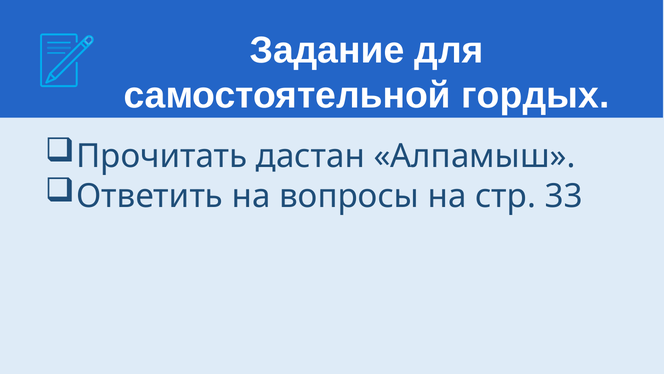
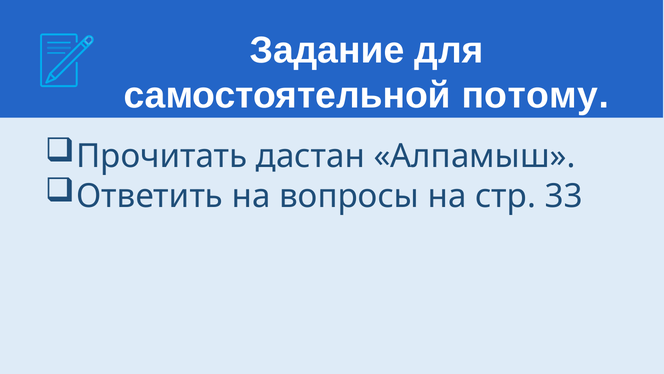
гордых: гордых -> потому
